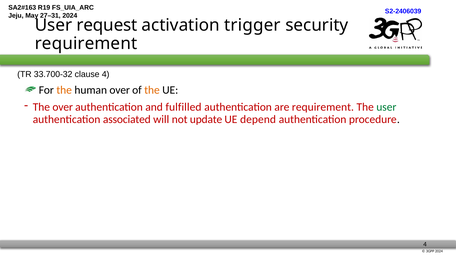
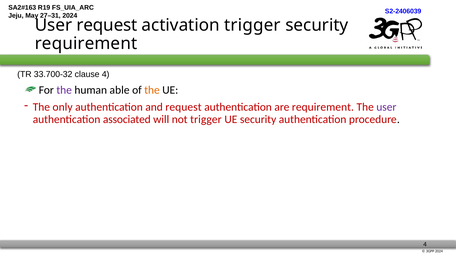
the at (64, 90) colour: orange -> purple
human over: over -> able
The over: over -> only
and fulfilled: fulfilled -> request
user at (386, 107) colour: green -> purple
not update: update -> trigger
UE depend: depend -> security
